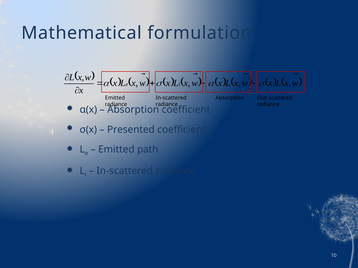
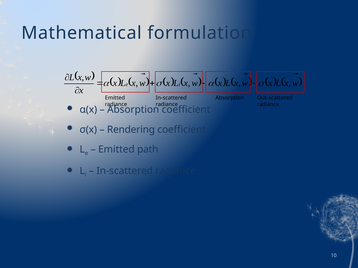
Presented: Presented -> Rendering
